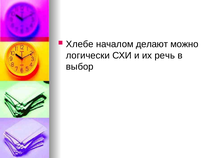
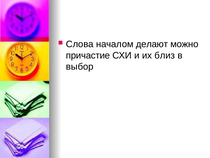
Хлебе: Хлебе -> Слова
логически: логически -> причастие
речь: речь -> близ
